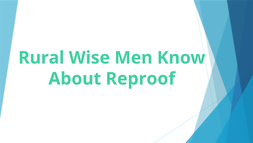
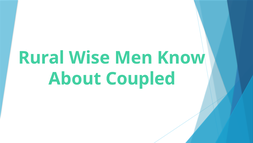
Reproof: Reproof -> Coupled
